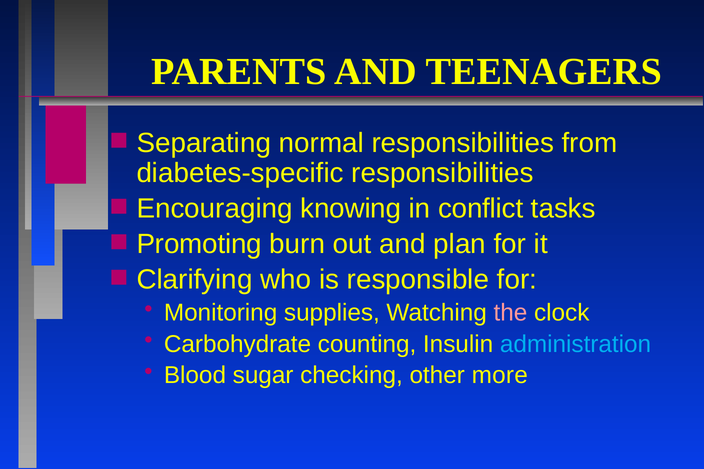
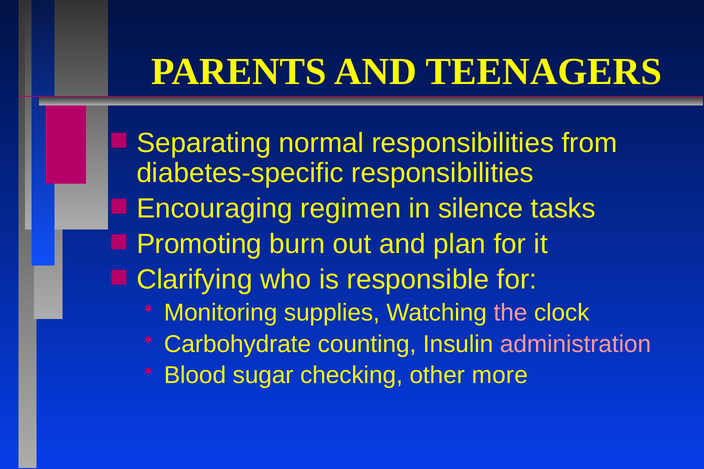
knowing: knowing -> regimen
conflict: conflict -> silence
administration colour: light blue -> pink
